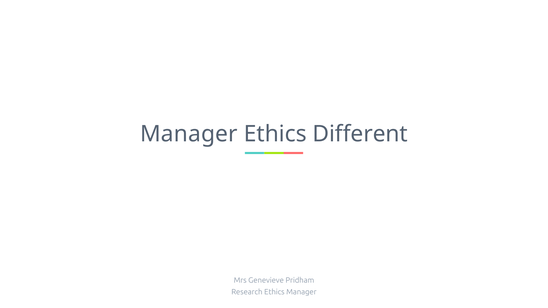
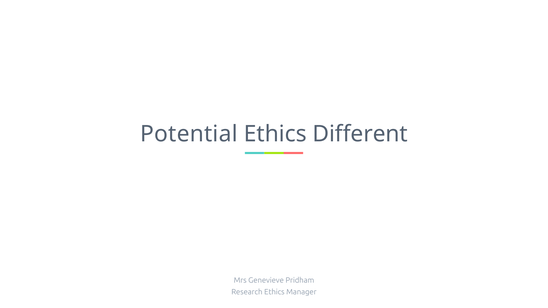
Manager at (189, 134): Manager -> Potential
